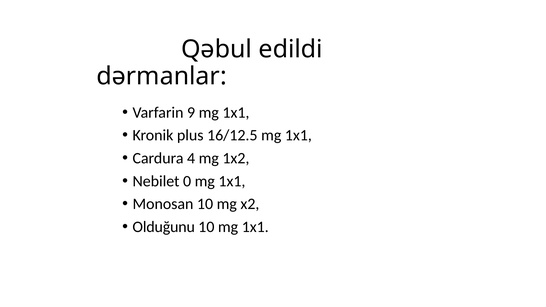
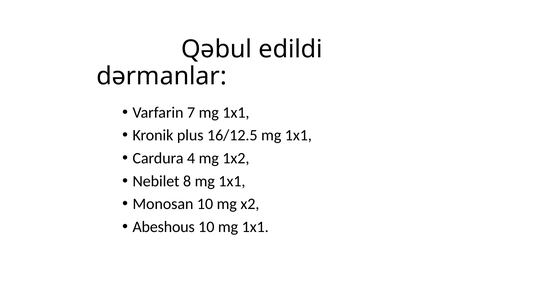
9: 9 -> 7
0: 0 -> 8
Olduğunu: Olduğunu -> Abeshous
